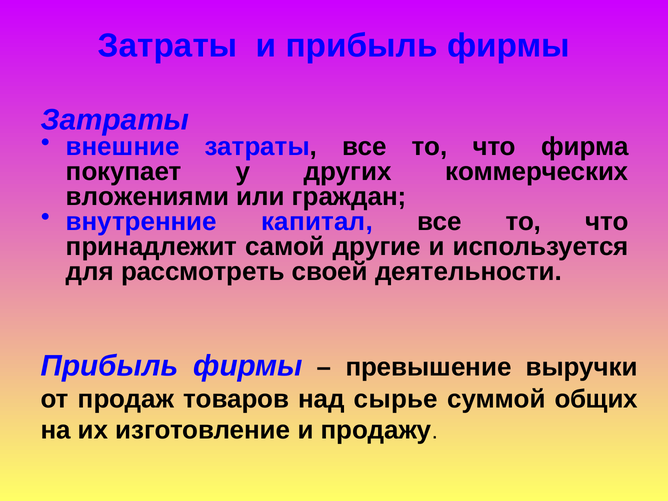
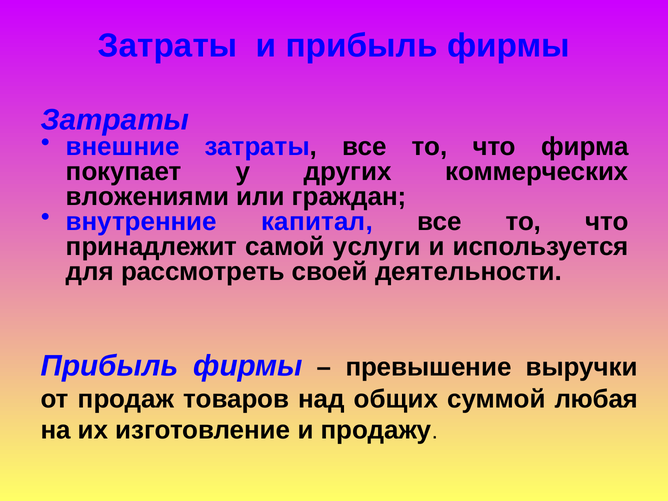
другие: другие -> услуги
сырье: сырье -> общих
общих: общих -> любая
